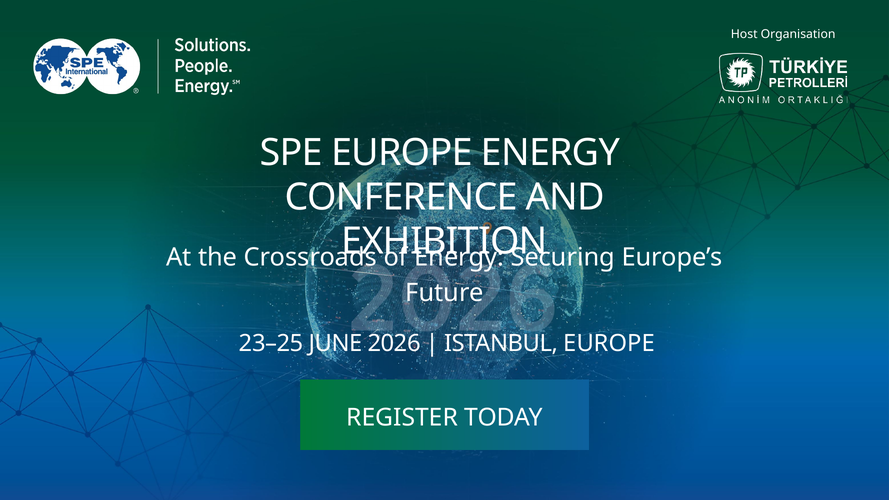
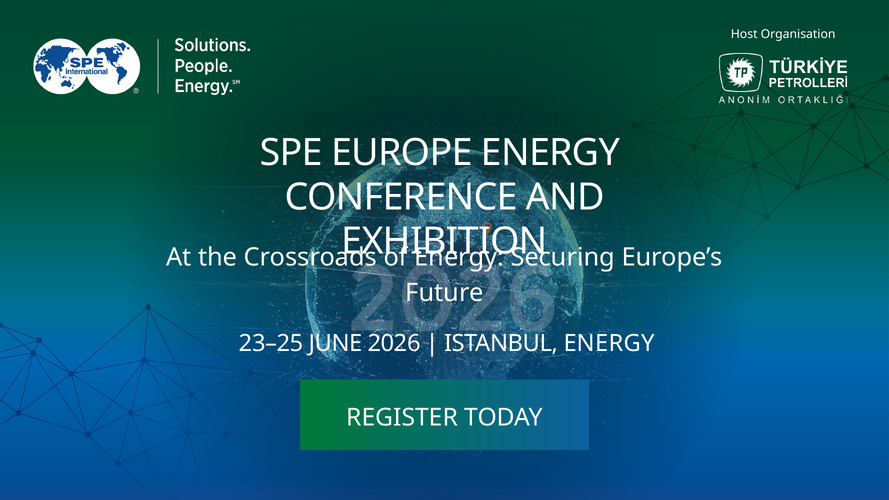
ISTANBUL EUROPE: EUROPE -> ENERGY
